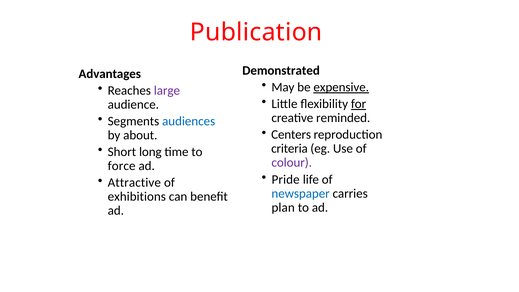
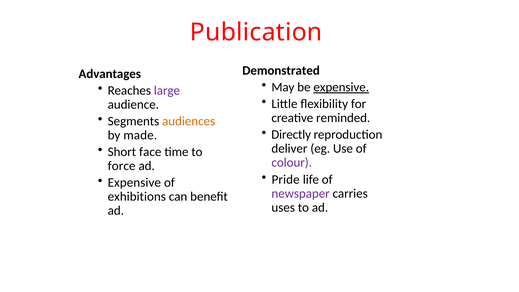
for underline: present -> none
audiences colour: blue -> orange
Centers: Centers -> Directly
about: about -> made
criteria: criteria -> deliver
long: long -> face
Attractive at (134, 183): Attractive -> Expensive
newspaper colour: blue -> purple
plan: plan -> uses
